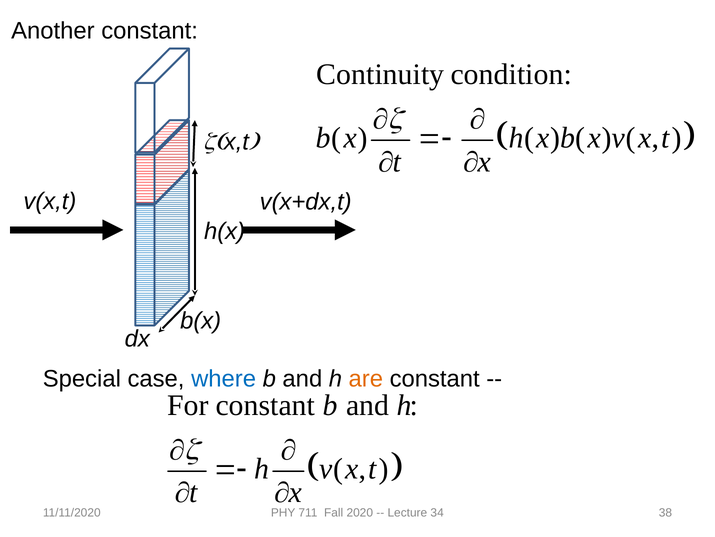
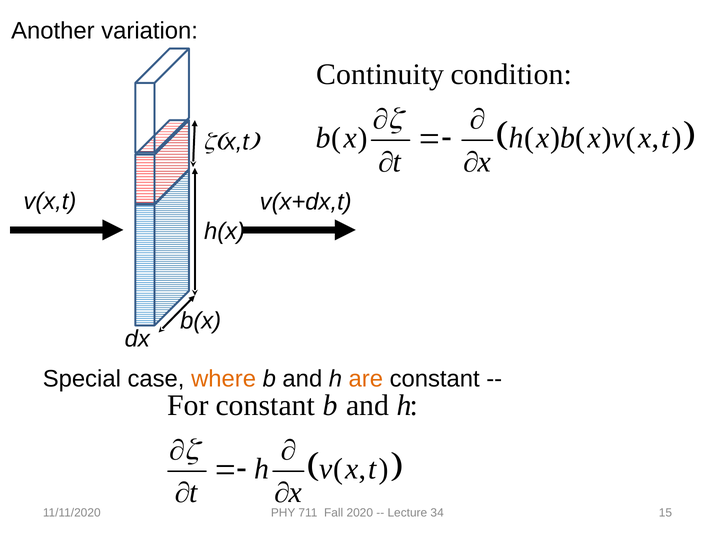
Another constant: constant -> variation
where colour: blue -> orange
38: 38 -> 15
